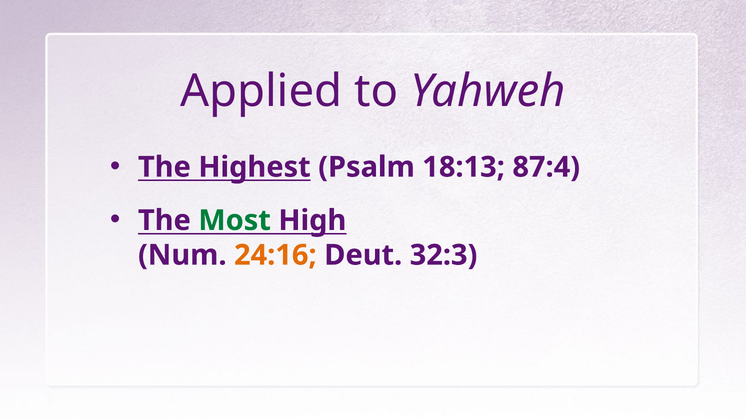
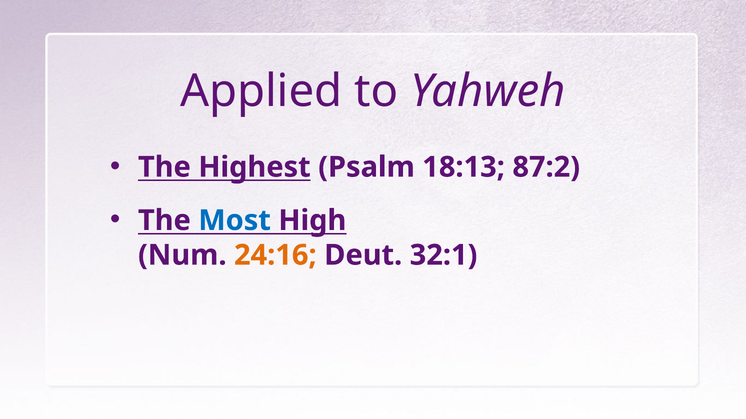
87:4: 87:4 -> 87:2
Most colour: green -> blue
32:3: 32:3 -> 32:1
